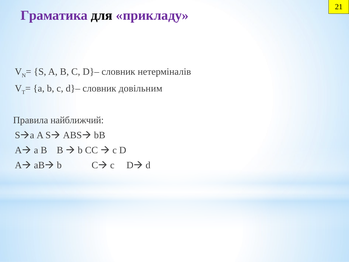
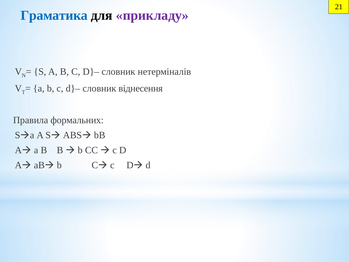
Граматика colour: purple -> blue
довільним: довільним -> віднесення
найближчий: найближчий -> формальних
